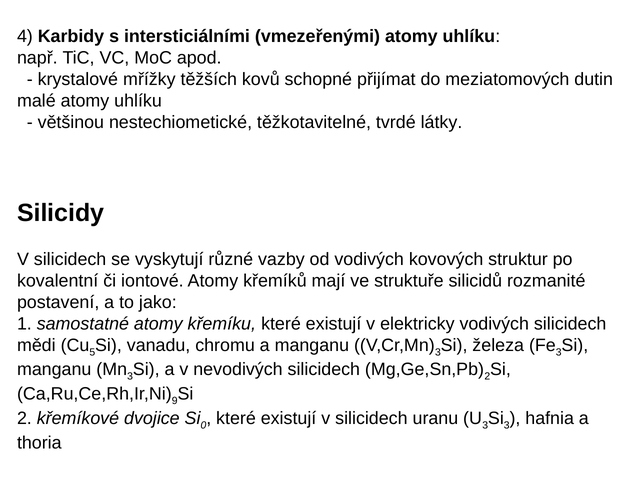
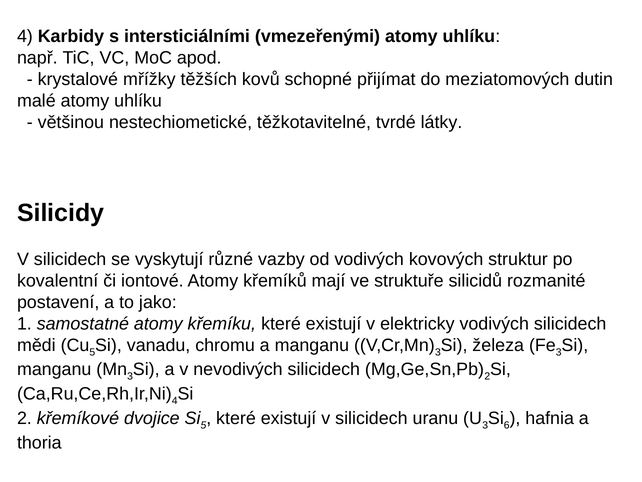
9 at (175, 400): 9 -> 4
0 at (203, 425): 0 -> 5
3 at (507, 425): 3 -> 6
